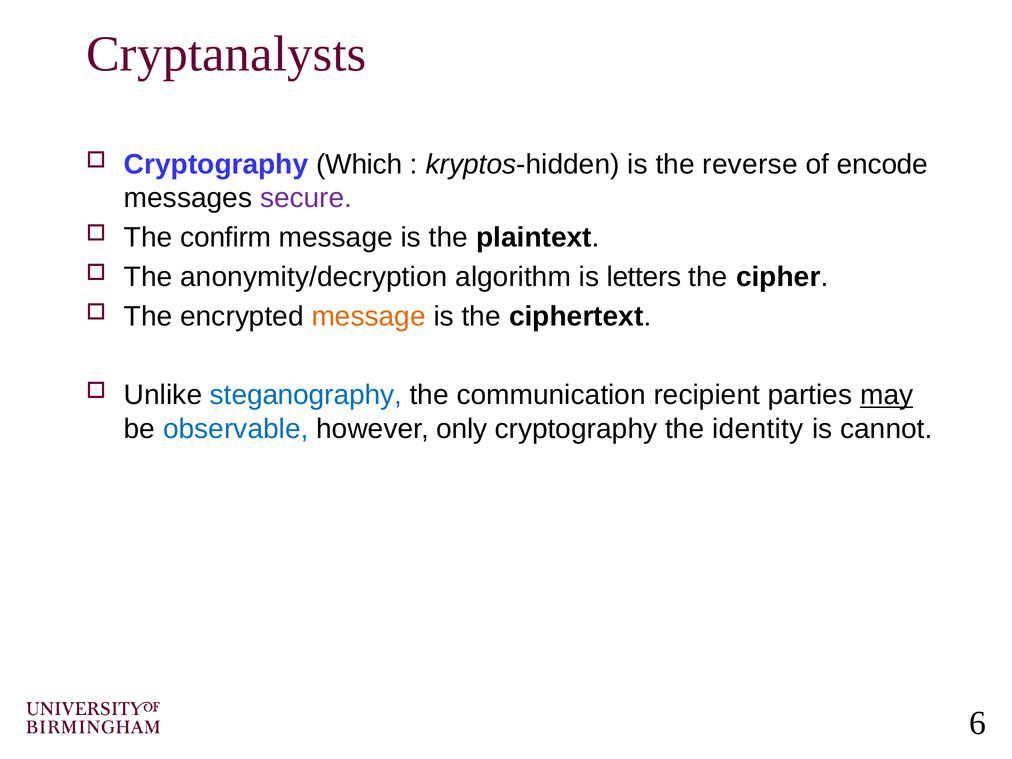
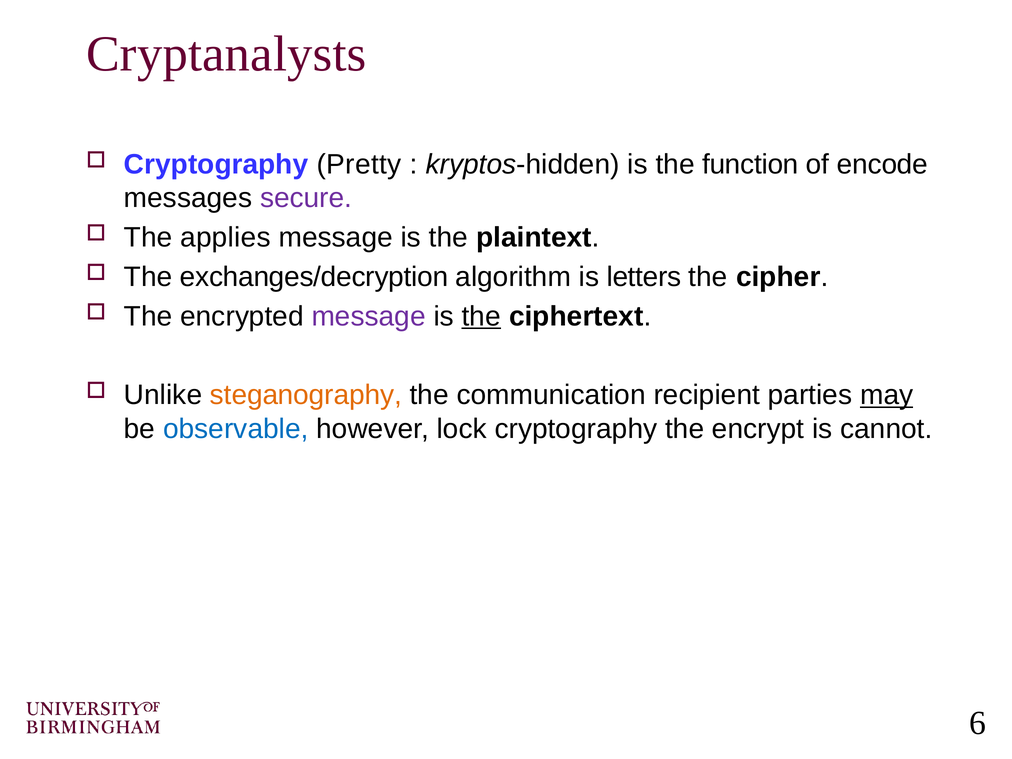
Which: Which -> Pretty
reverse: reverse -> function
confirm: confirm -> applies
anonymity/decryption: anonymity/decryption -> exchanges/decryption
message at (369, 316) colour: orange -> purple
the at (481, 316) underline: none -> present
steganography colour: blue -> orange
only: only -> lock
identity: identity -> encrypt
